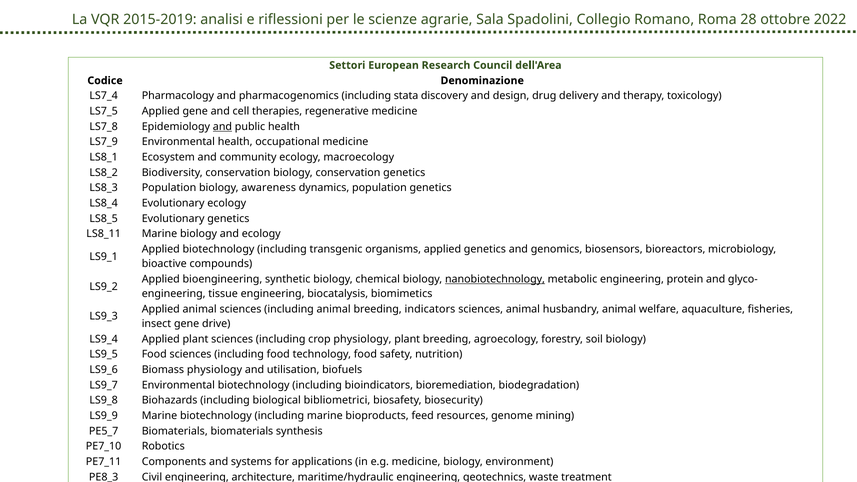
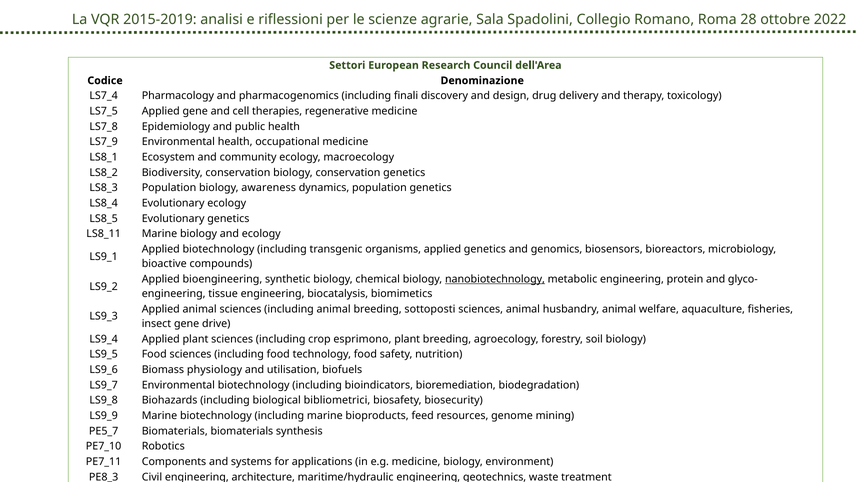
stata: stata -> finali
and at (222, 127) underline: present -> none
indicators: indicators -> sottoposti
crop physiology: physiology -> esprimono
